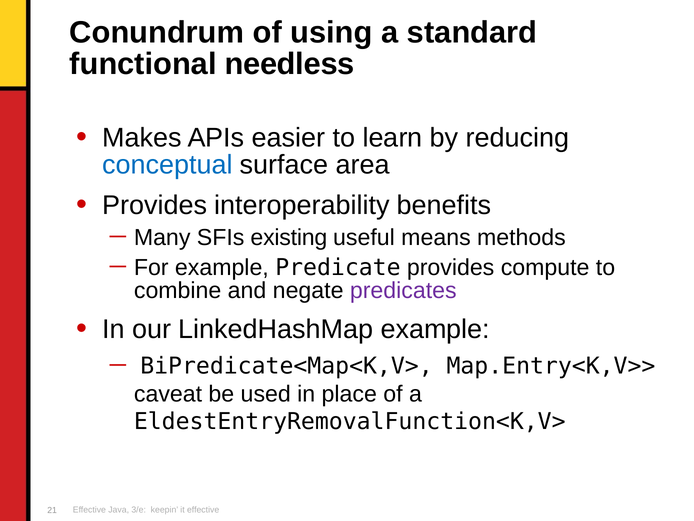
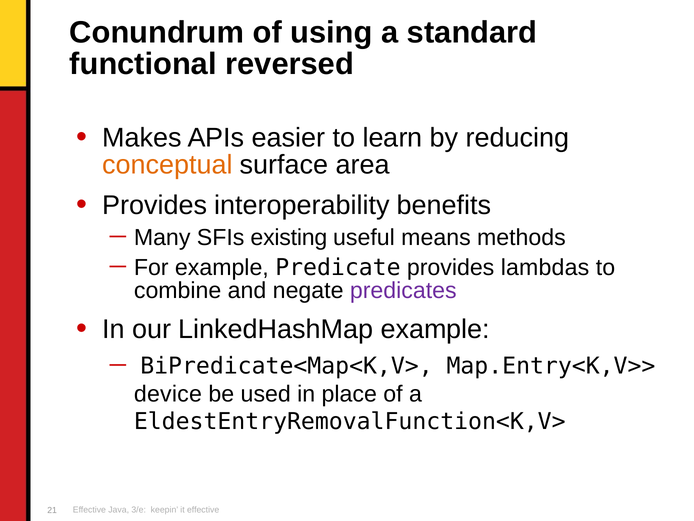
needless: needless -> reversed
conceptual colour: blue -> orange
compute: compute -> lambdas
caveat: caveat -> device
